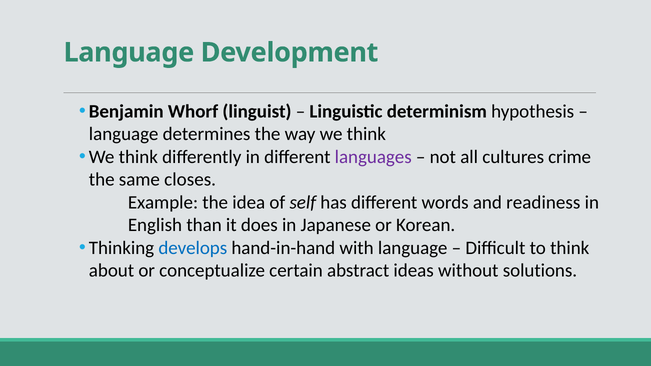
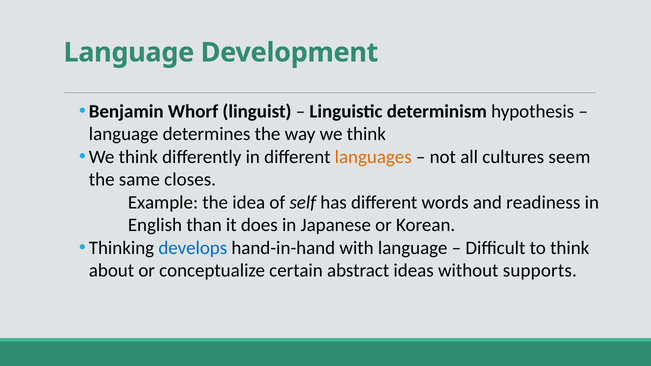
languages colour: purple -> orange
crime: crime -> seem
solutions: solutions -> supports
